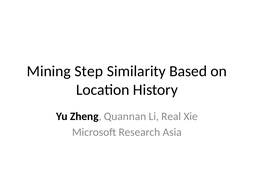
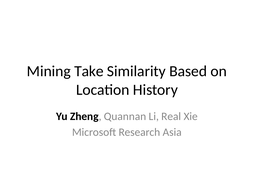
Step: Step -> Take
